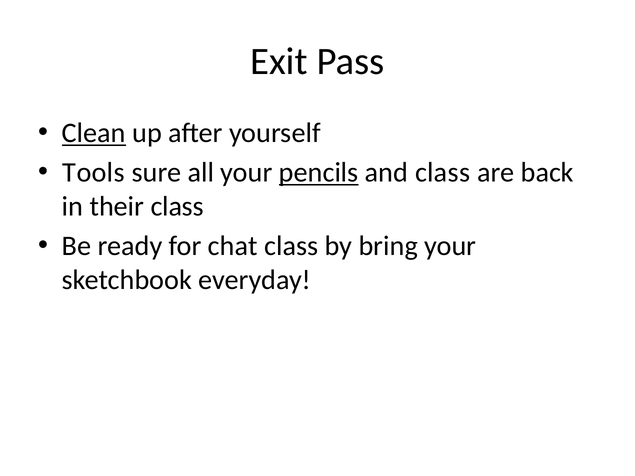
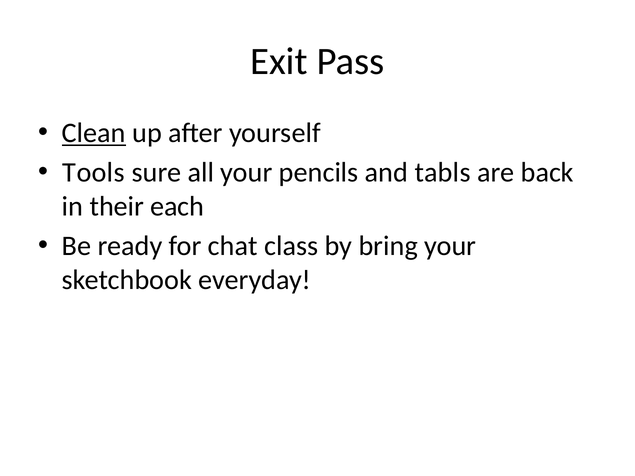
pencils underline: present -> none
and class: class -> tabls
their class: class -> each
